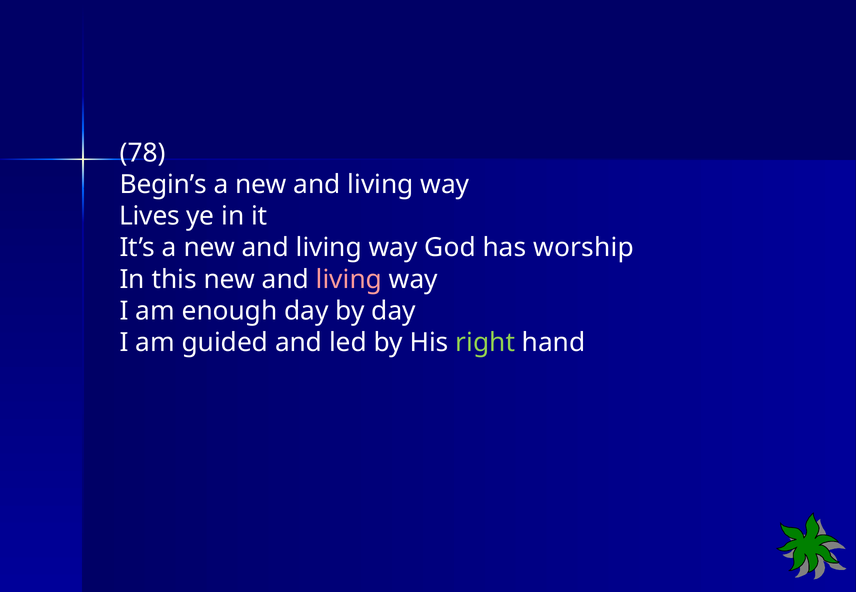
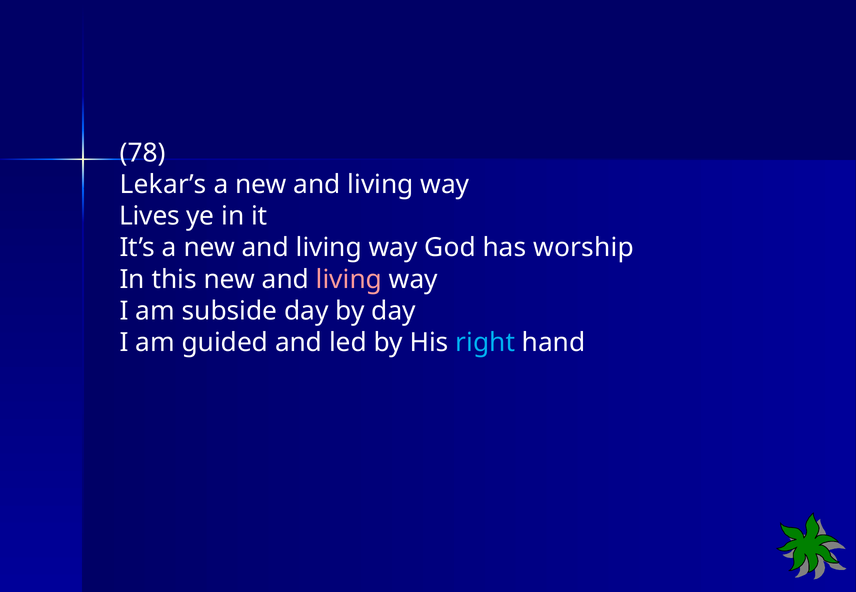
Begin’s: Begin’s -> Lekar’s
enough: enough -> subside
right colour: light green -> light blue
